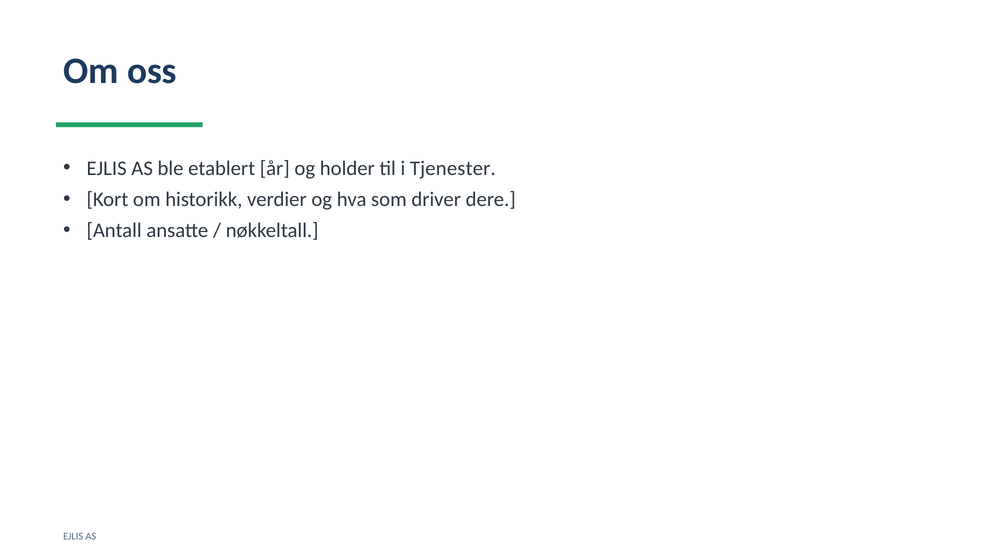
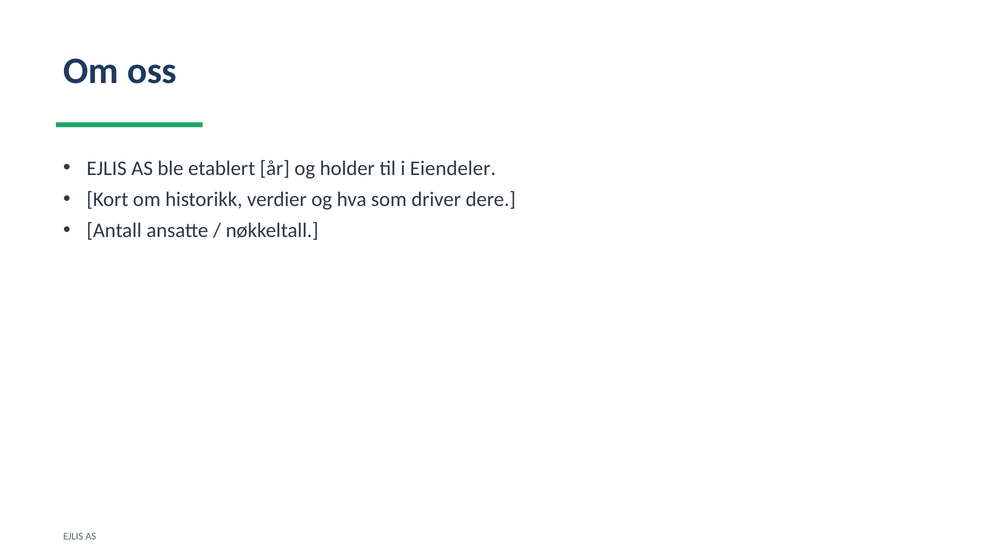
Tjenester: Tjenester -> Eiendeler
